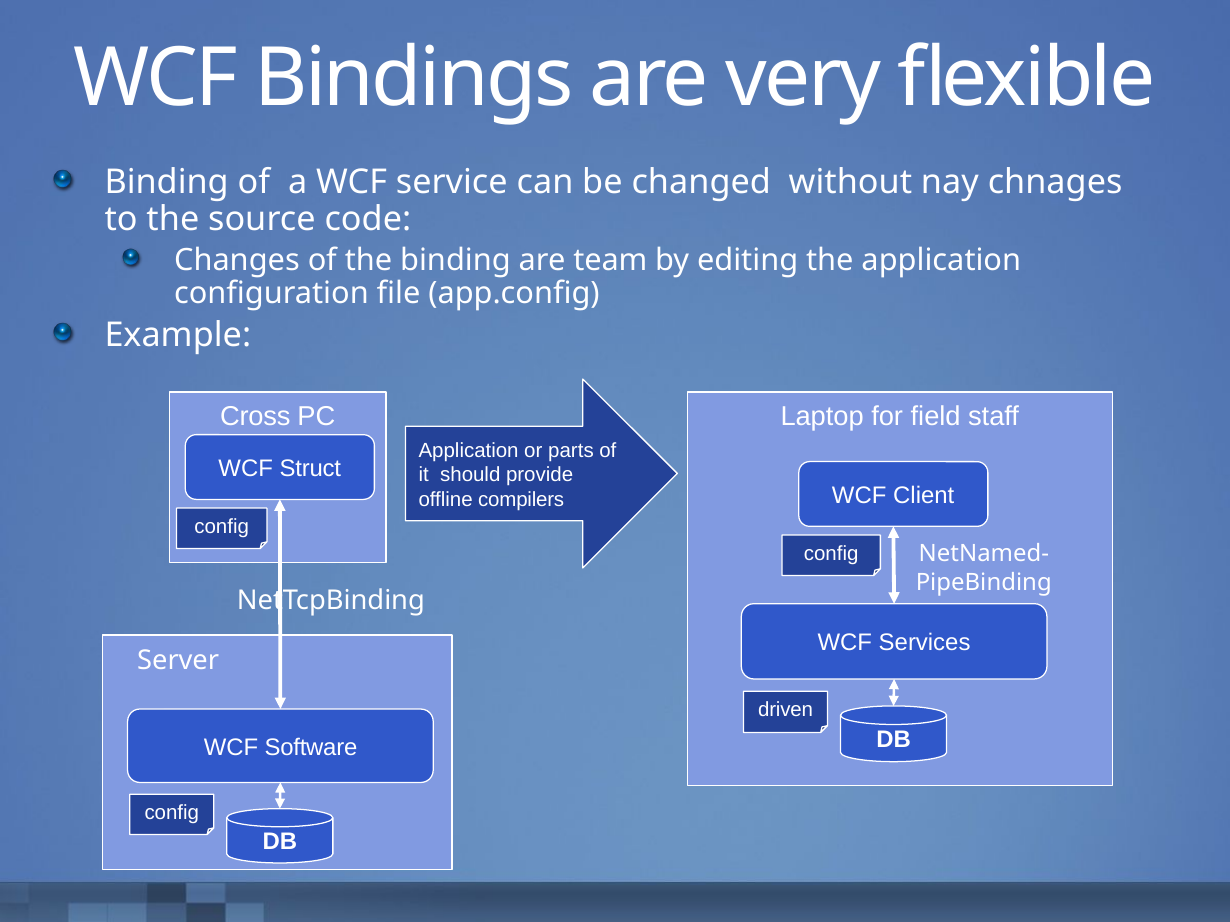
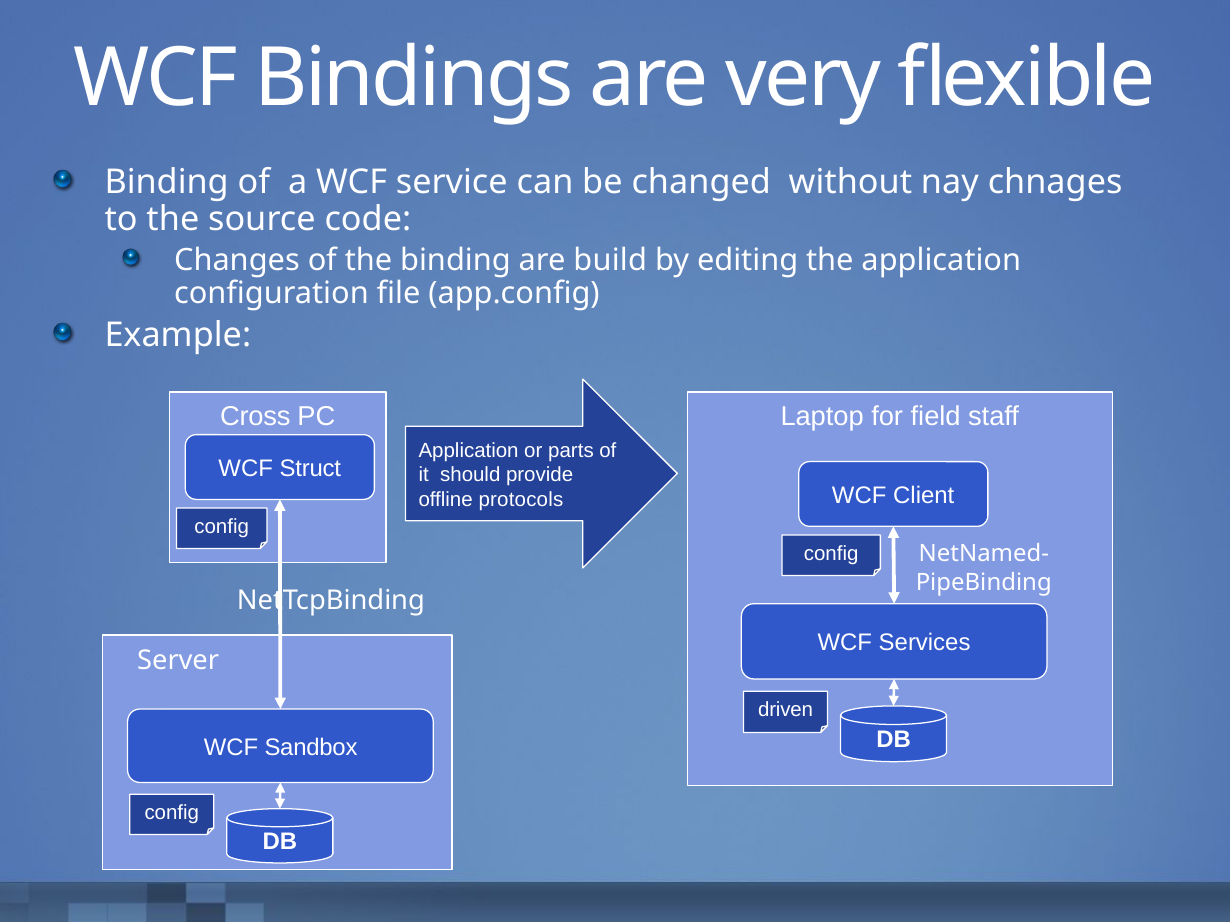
team: team -> build
compilers: compilers -> protocols
Software: Software -> Sandbox
